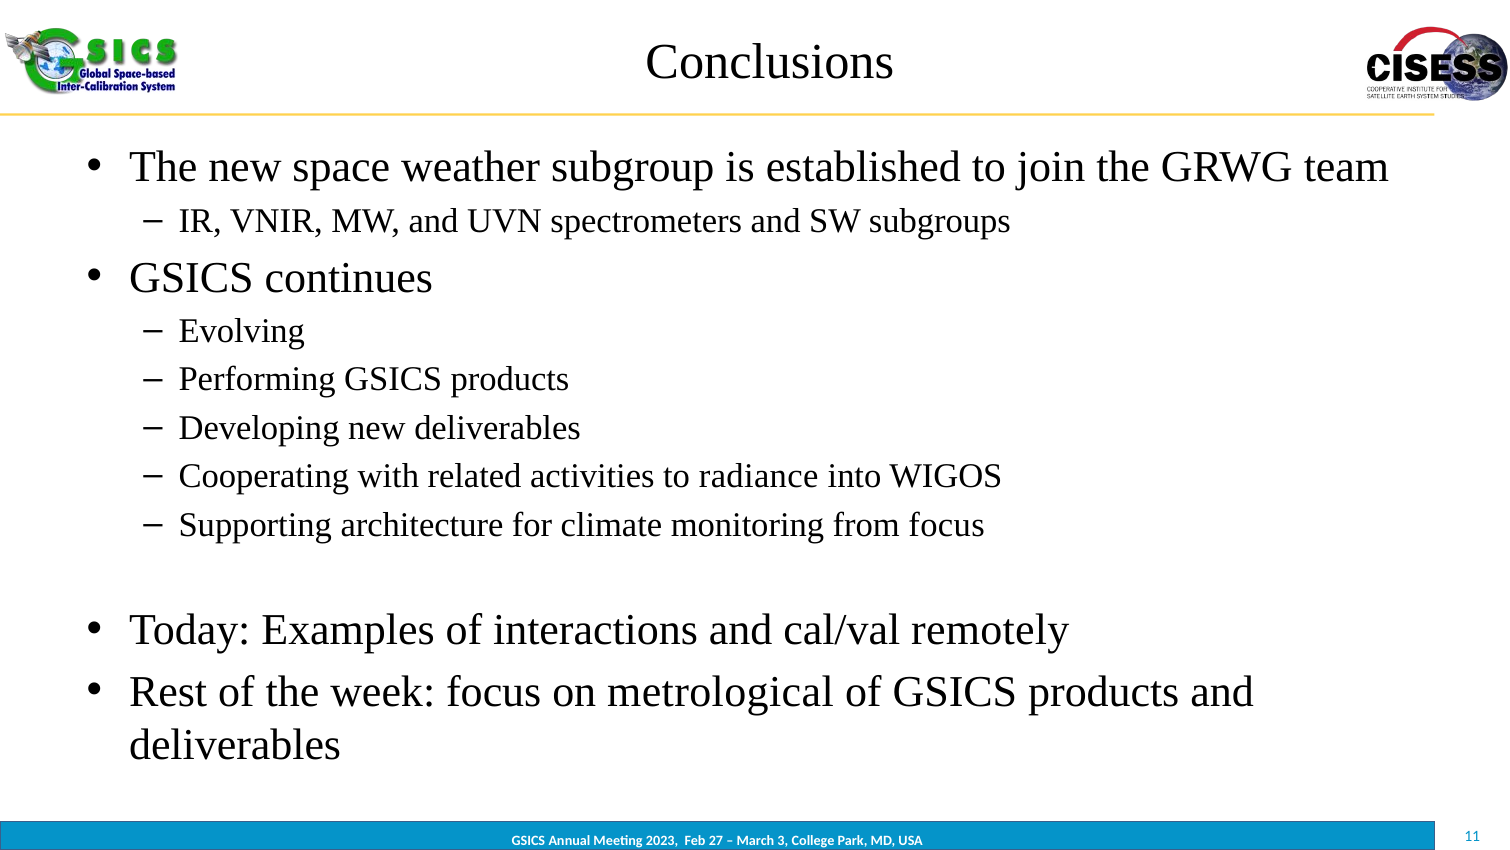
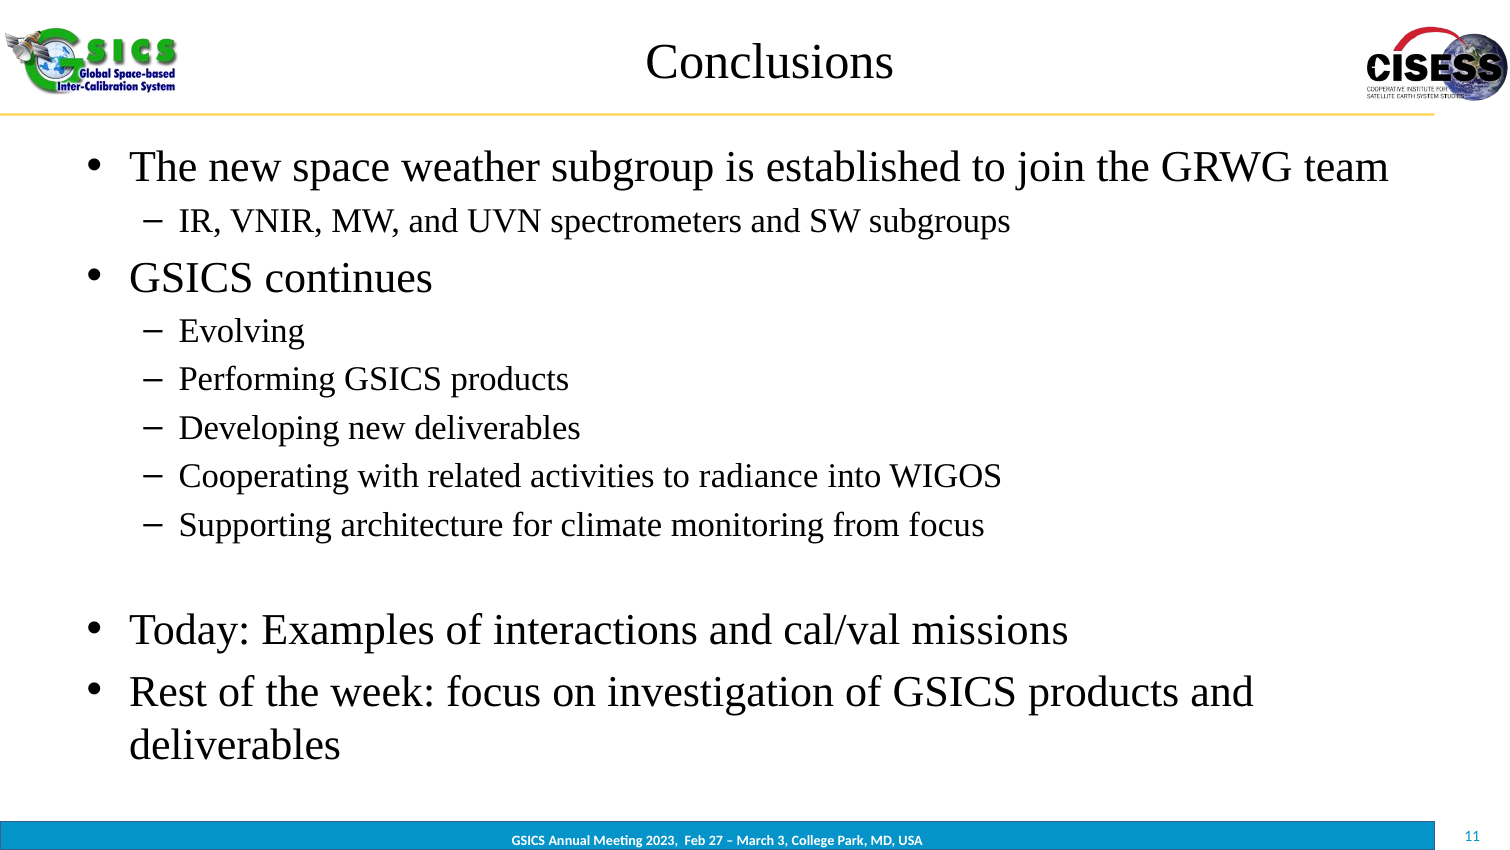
remotely: remotely -> missions
metrological: metrological -> investigation
